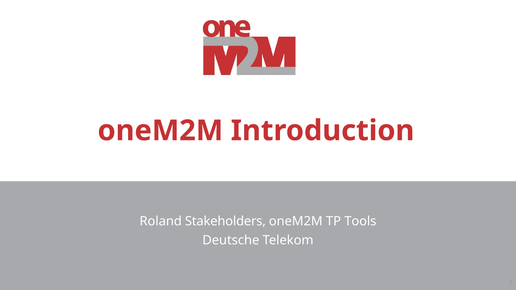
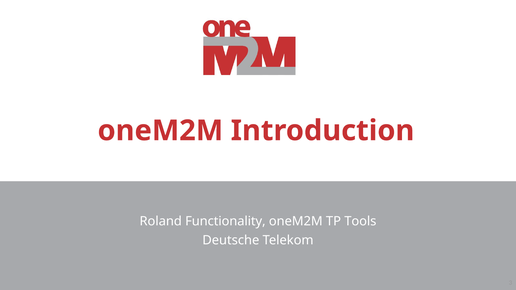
Stakeholders: Stakeholders -> Functionality
